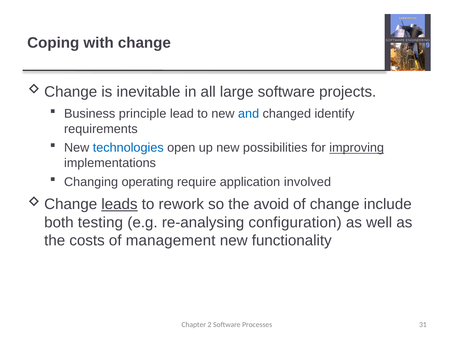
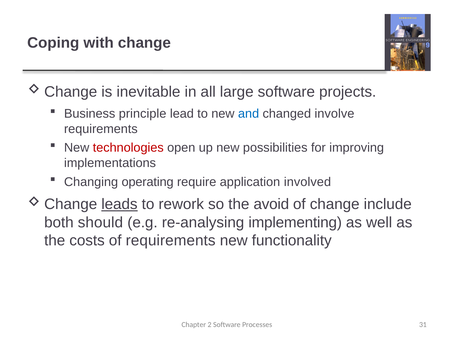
identify: identify -> involve
technologies colour: blue -> red
improving underline: present -> none
testing: testing -> should
configuration: configuration -> implementing
of management: management -> requirements
